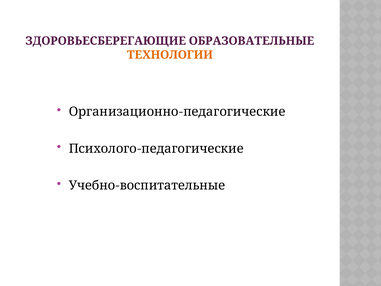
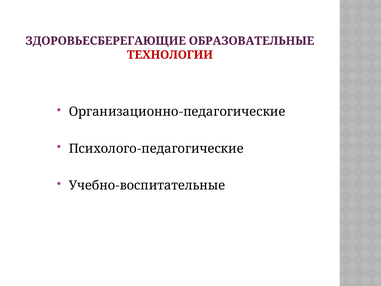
ТЕХНОЛОГИИ colour: orange -> red
